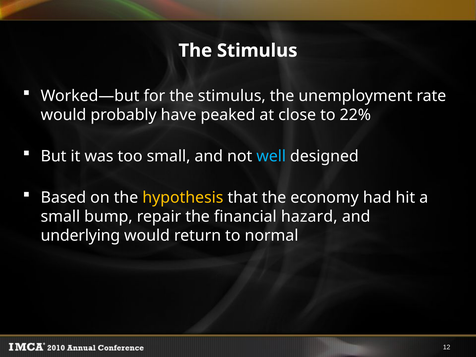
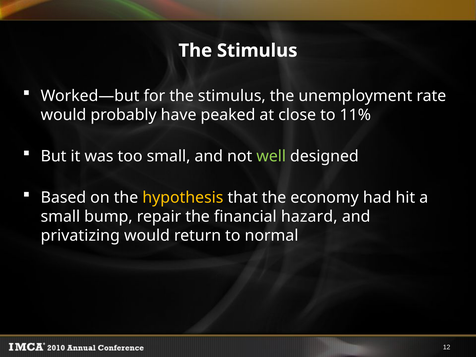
22%: 22% -> 11%
well colour: light blue -> light green
underlying: underlying -> privatizing
